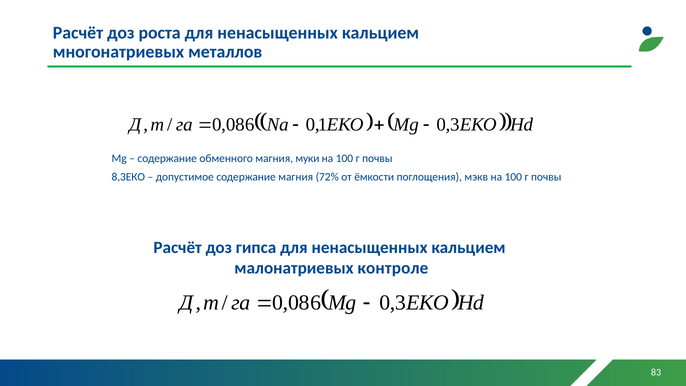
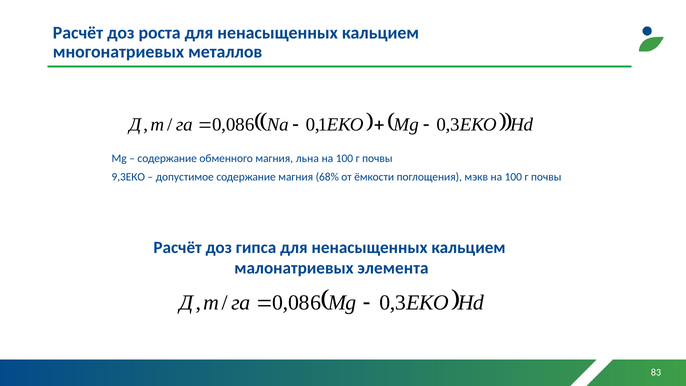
муки: муки -> льна
8,3ЕКО: 8,3ЕКО -> 9,3ЕКО
72%: 72% -> 68%
контроле: контроле -> элемента
